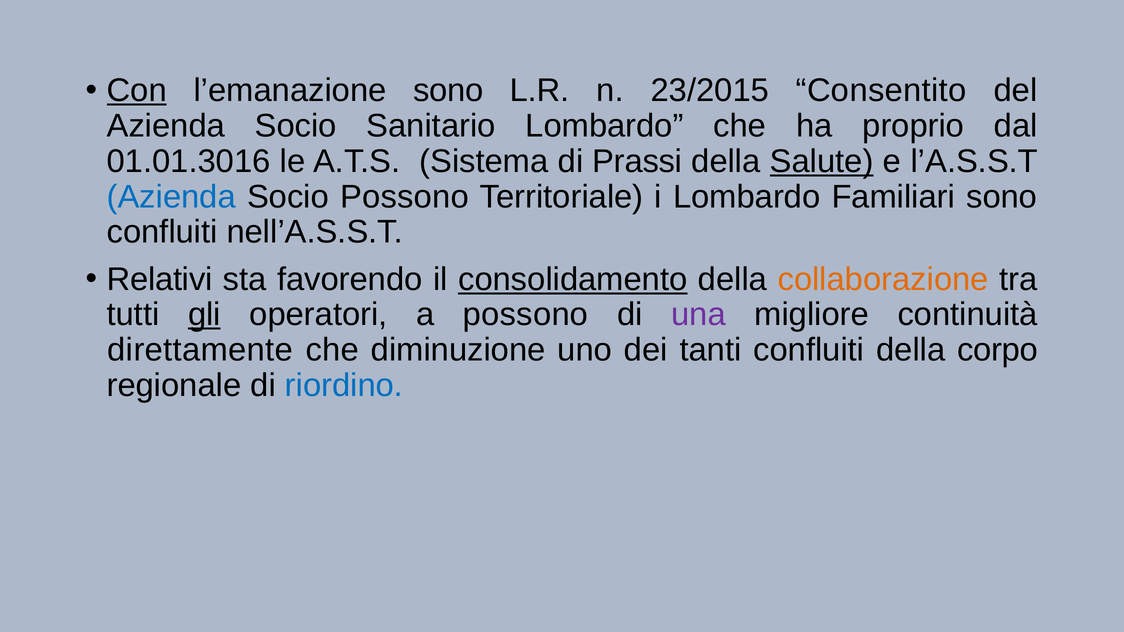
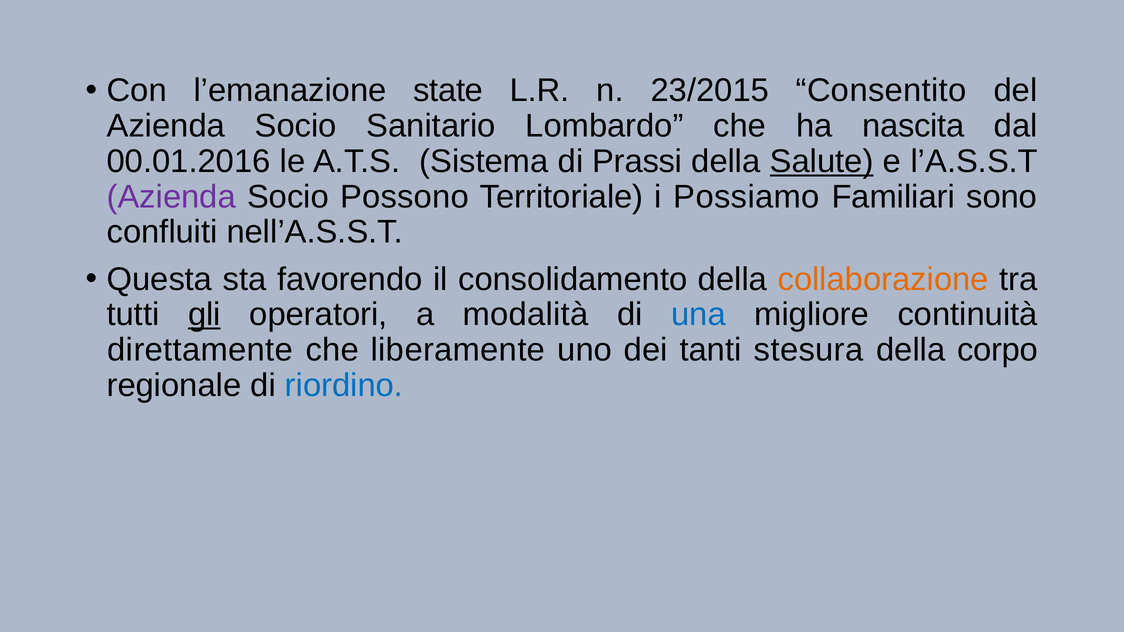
Con underline: present -> none
l’emanazione sono: sono -> state
proprio: proprio -> nascita
01.01.3016: 01.01.3016 -> 00.01.2016
Azienda at (171, 197) colour: blue -> purple
i Lombardo: Lombardo -> Possiamo
Relativi: Relativi -> Questa
consolidamento underline: present -> none
a possono: possono -> modalità
una colour: purple -> blue
diminuzione: diminuzione -> liberamente
tanti confluiti: confluiti -> stesura
